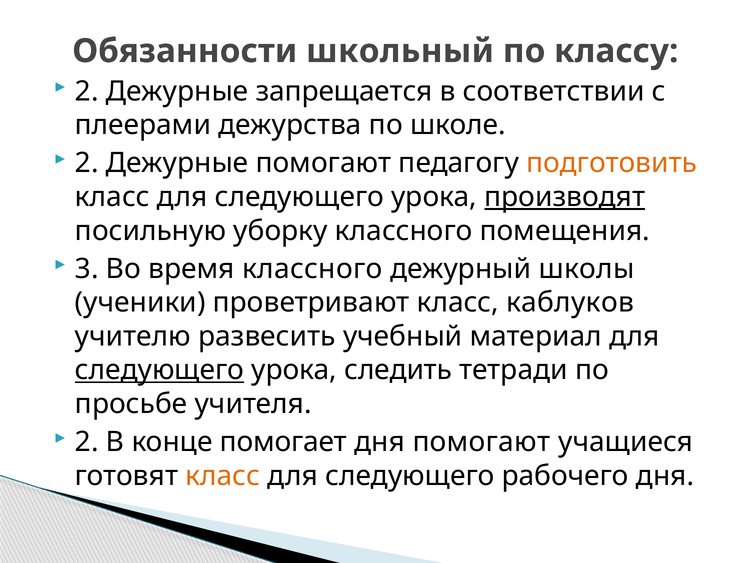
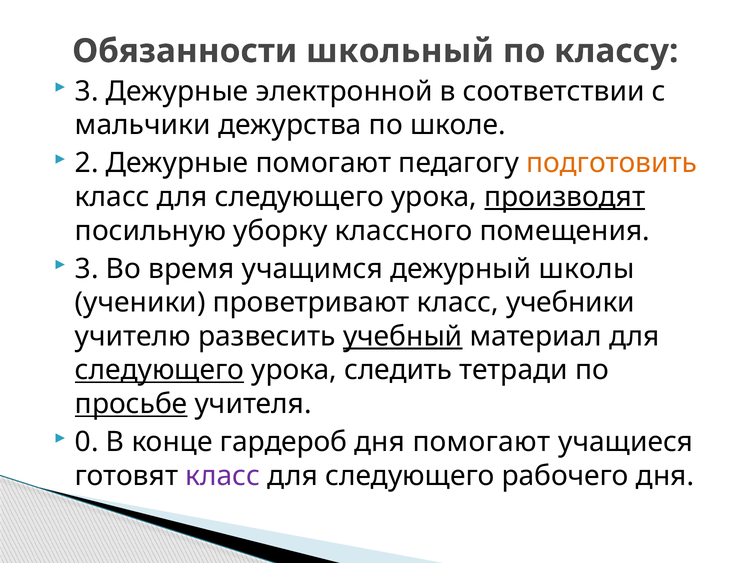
2 at (87, 91): 2 -> 3
запрещается: запрещается -> электронной
плеерами: плеерами -> мальчики
время классного: классного -> учащимся
каблуков: каблуков -> учебники
учебный underline: none -> present
просьбе underline: none -> present
2 at (87, 442): 2 -> 0
помогает: помогает -> гардероб
класс at (223, 476) colour: orange -> purple
